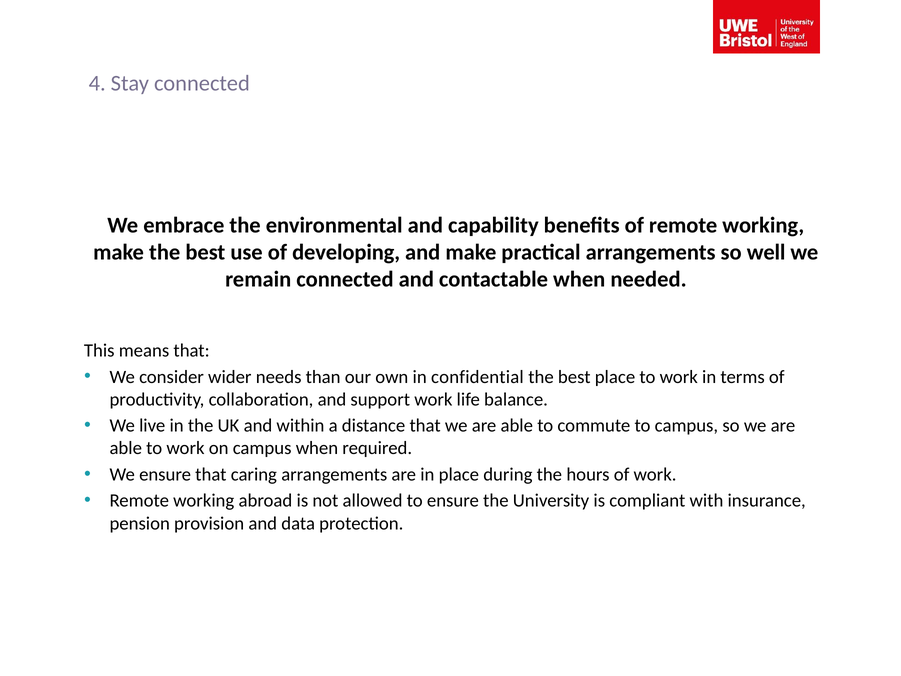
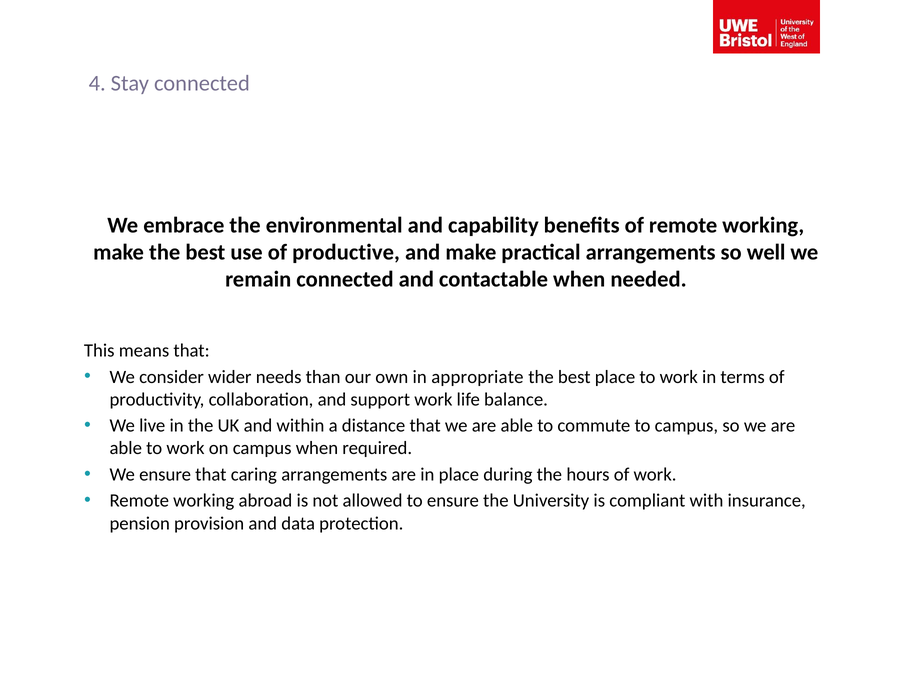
developing: developing -> productive
confidential: confidential -> appropriate
